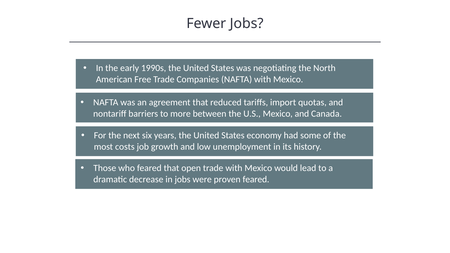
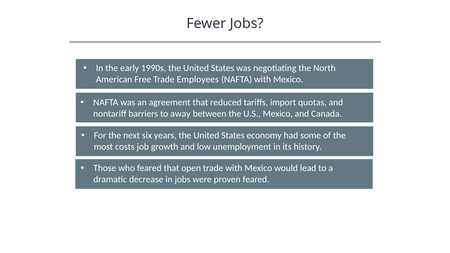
Companies: Companies -> Employees
more: more -> away
